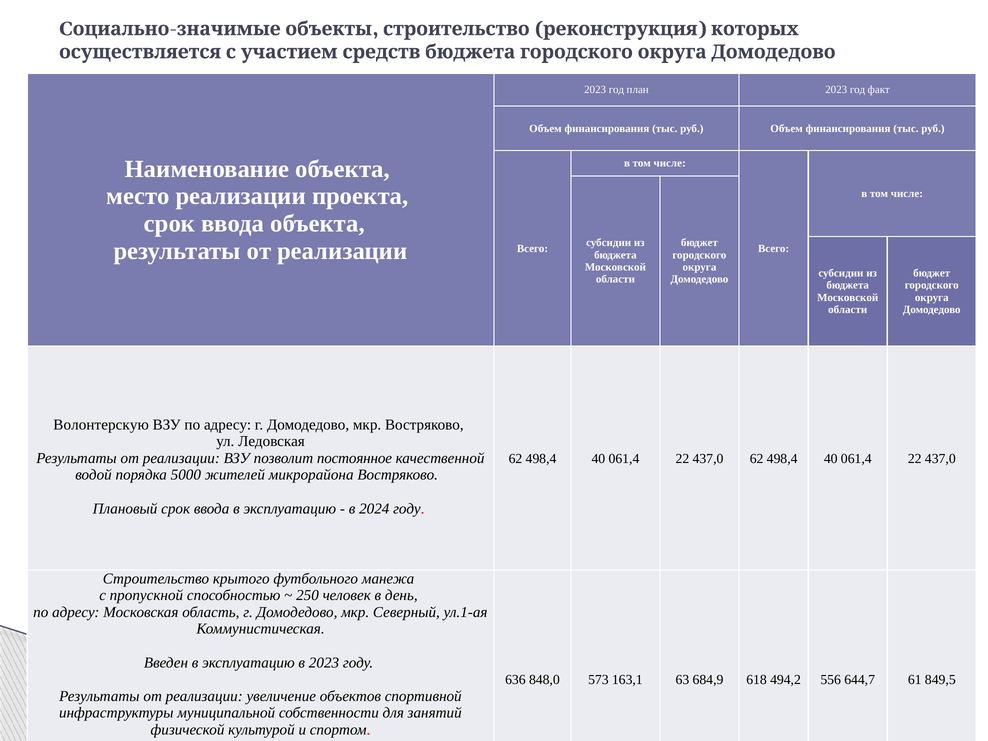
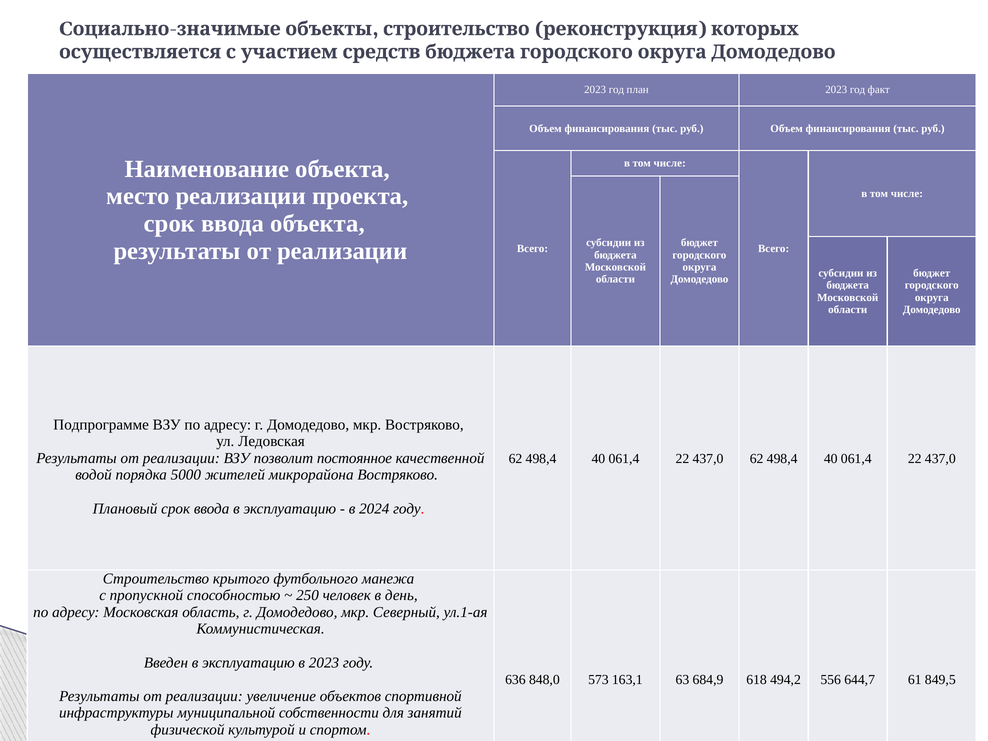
Волонтерскую: Волонтерскую -> Подпрограмме
